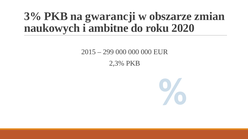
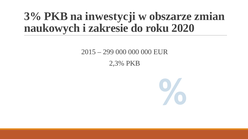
gwarancji: gwarancji -> inwestycji
ambitne: ambitne -> zakresie
